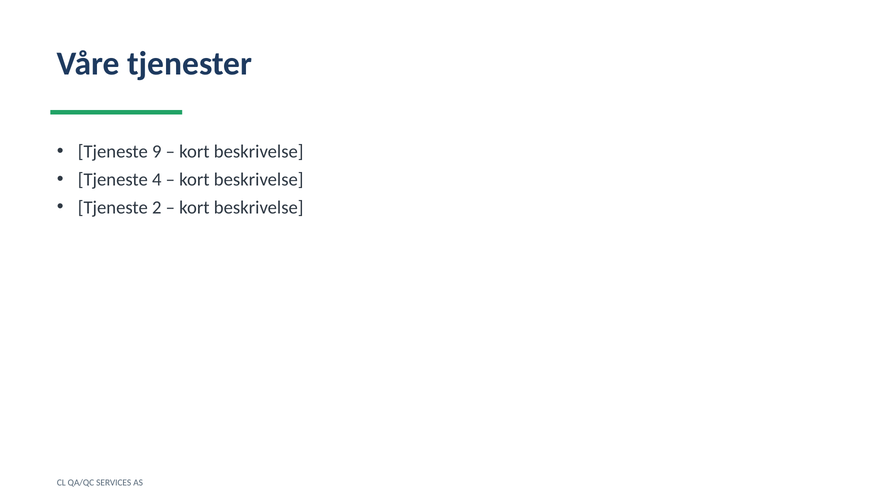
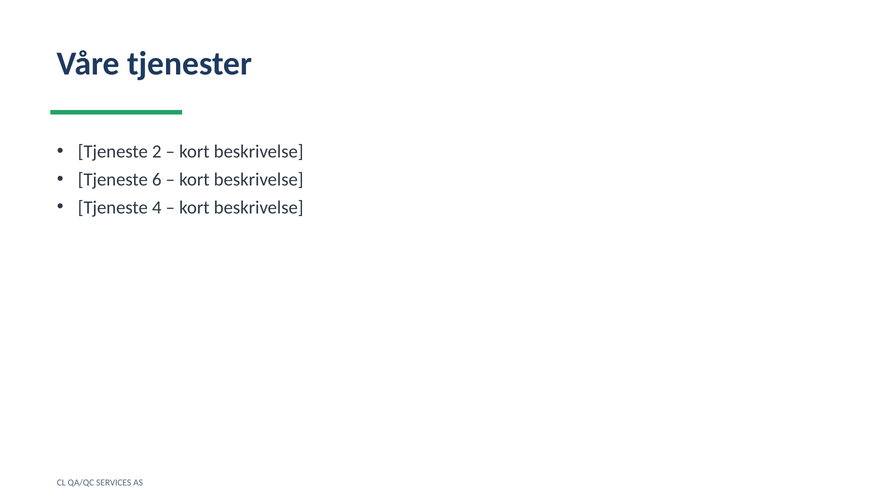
9: 9 -> 2
4: 4 -> 6
2: 2 -> 4
